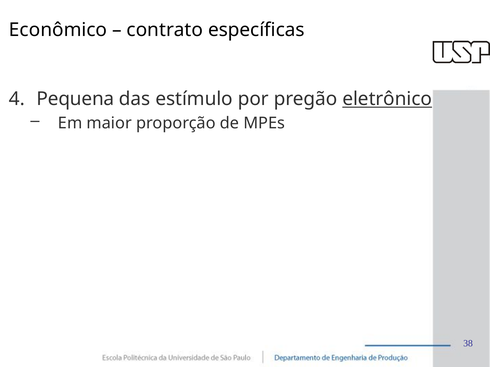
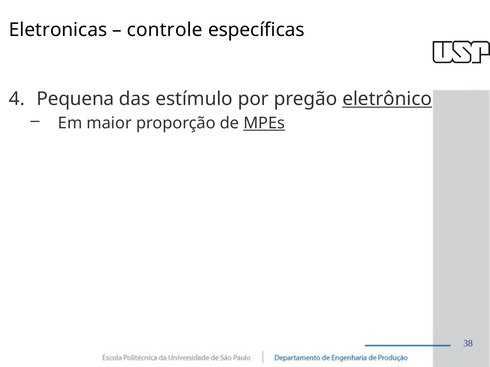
Econômico: Econômico -> Eletronicas
contrato: contrato -> controle
MPEs underline: none -> present
